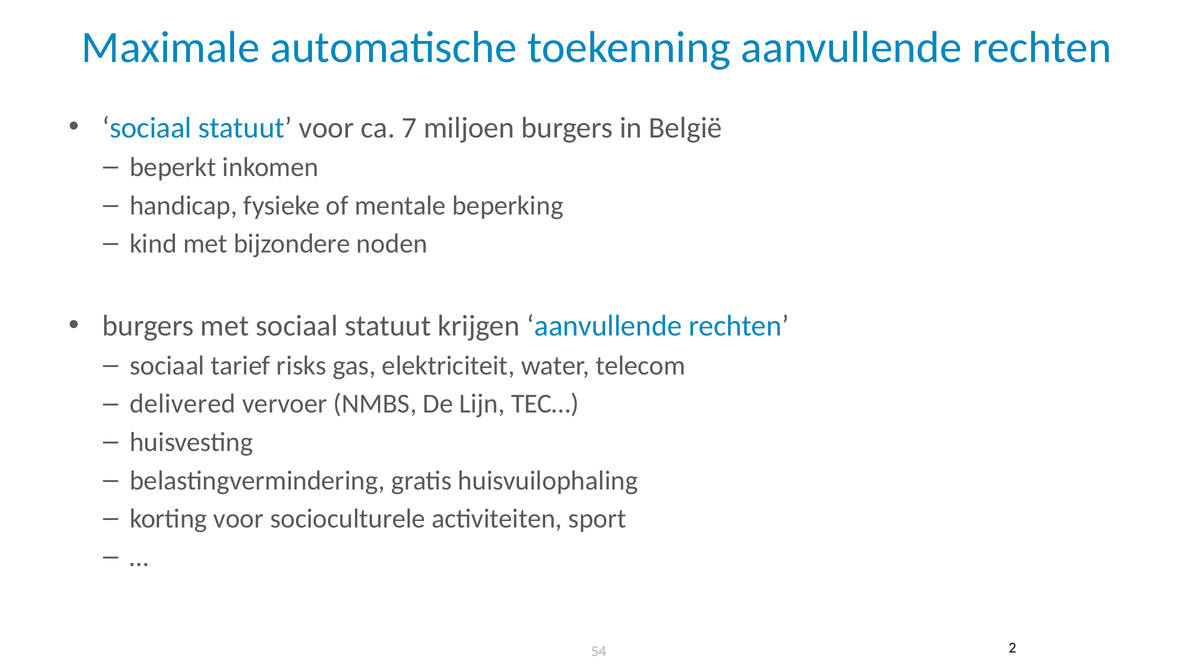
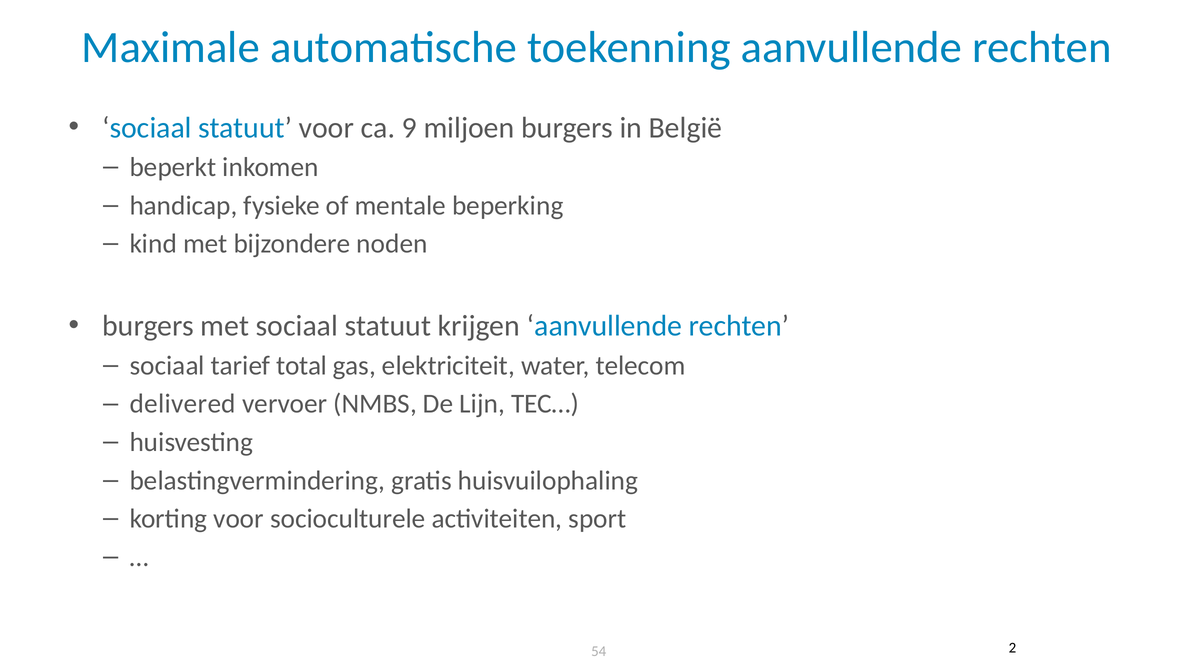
7: 7 -> 9
risks: risks -> total
